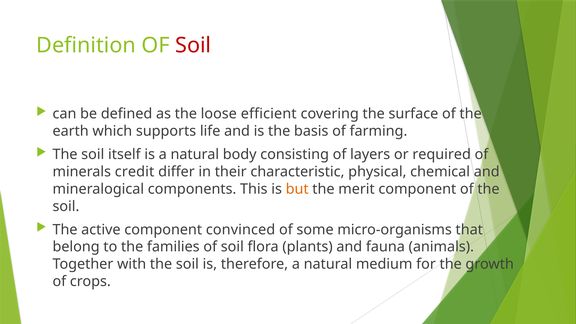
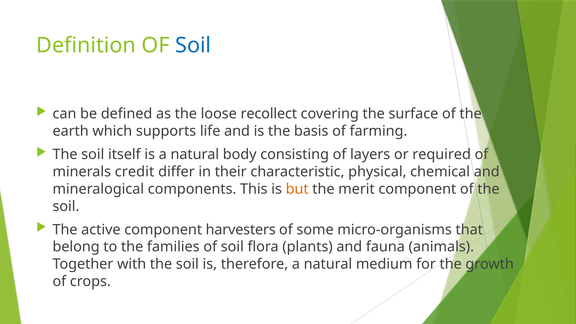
Soil at (193, 45) colour: red -> blue
efficient: efficient -> recollect
convinced: convinced -> harvesters
